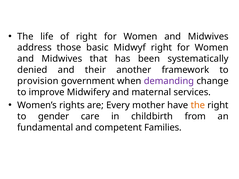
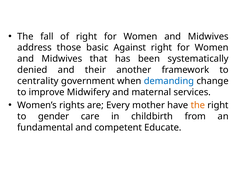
life: life -> fall
Midwyf: Midwyf -> Against
provision: provision -> centrality
demanding colour: purple -> blue
Families: Families -> Educate
